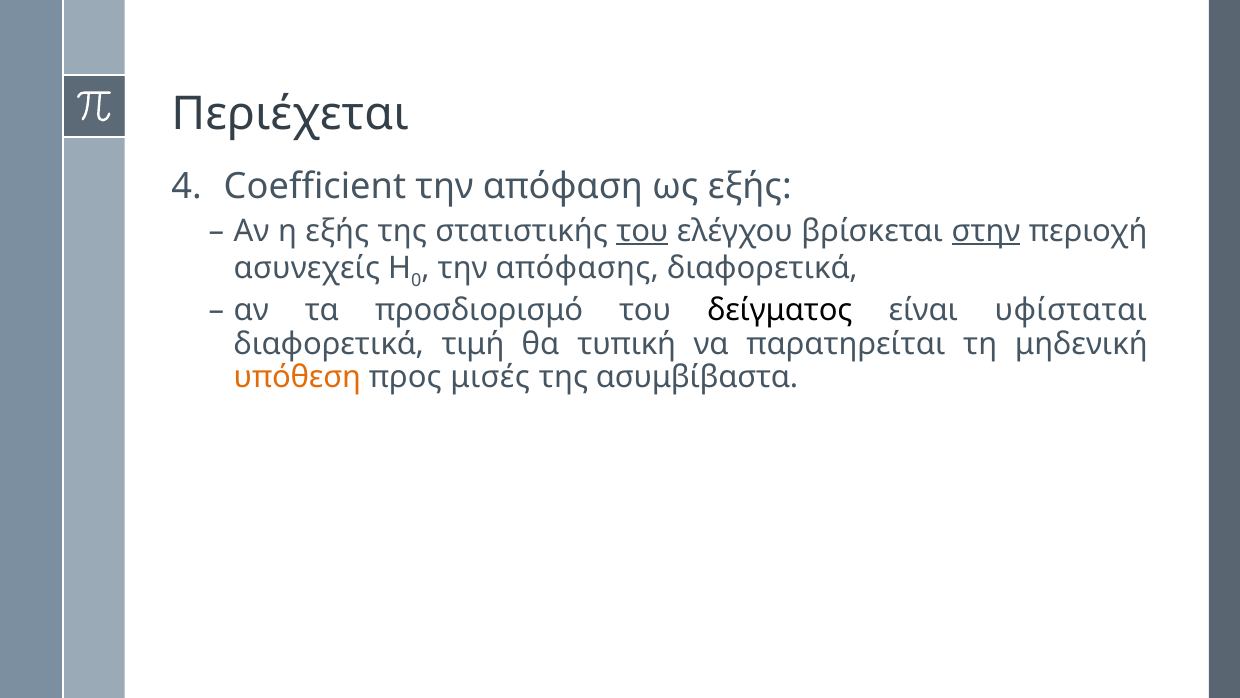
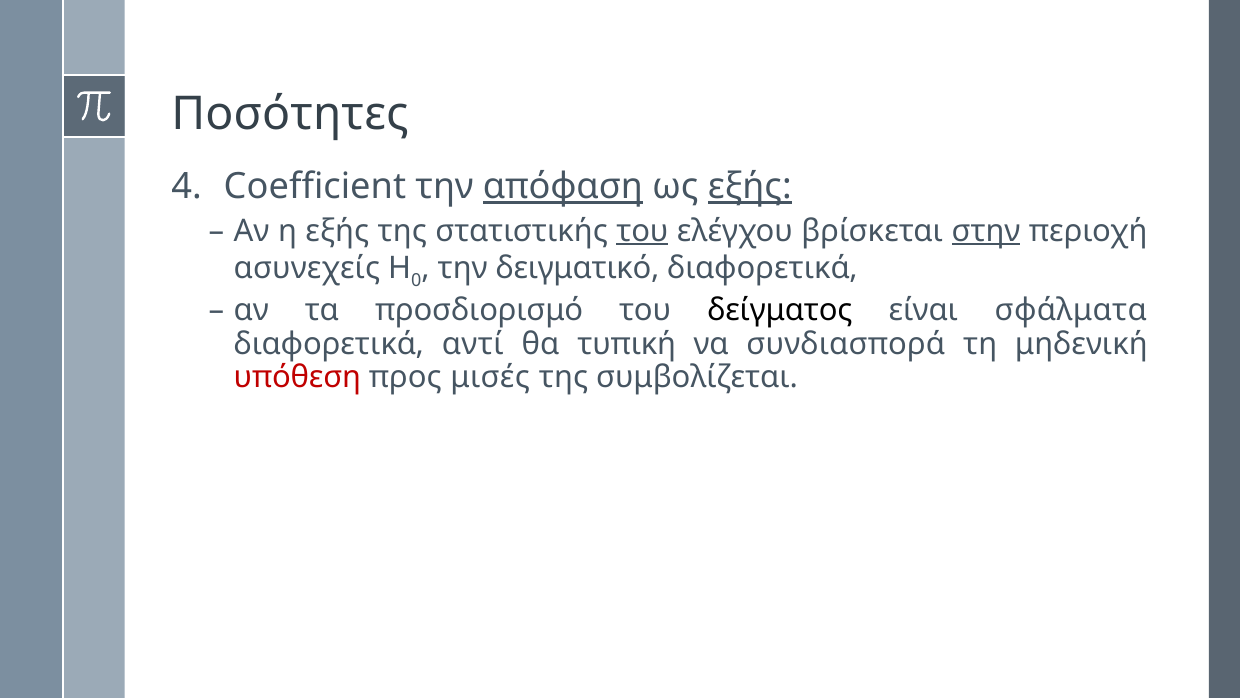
Περιέχεται: Περιέχεται -> Ποσότητες
απόφαση underline: none -> present
εξής at (750, 187) underline: none -> present
απόφασης: απόφασης -> δειγματικό
υφίσταται: υφίσταται -> σφάλματα
τιμή: τιμή -> αντί
παρατηρείται: παρατηρείται -> συνδιασπορά
υπόθεση colour: orange -> red
ασυμβίβαστα: ασυμβίβαστα -> συμβολίζεται
